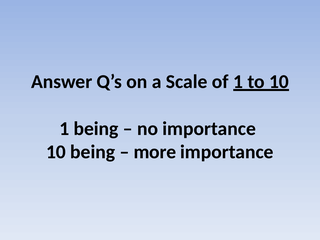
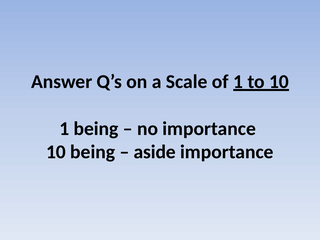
more: more -> aside
